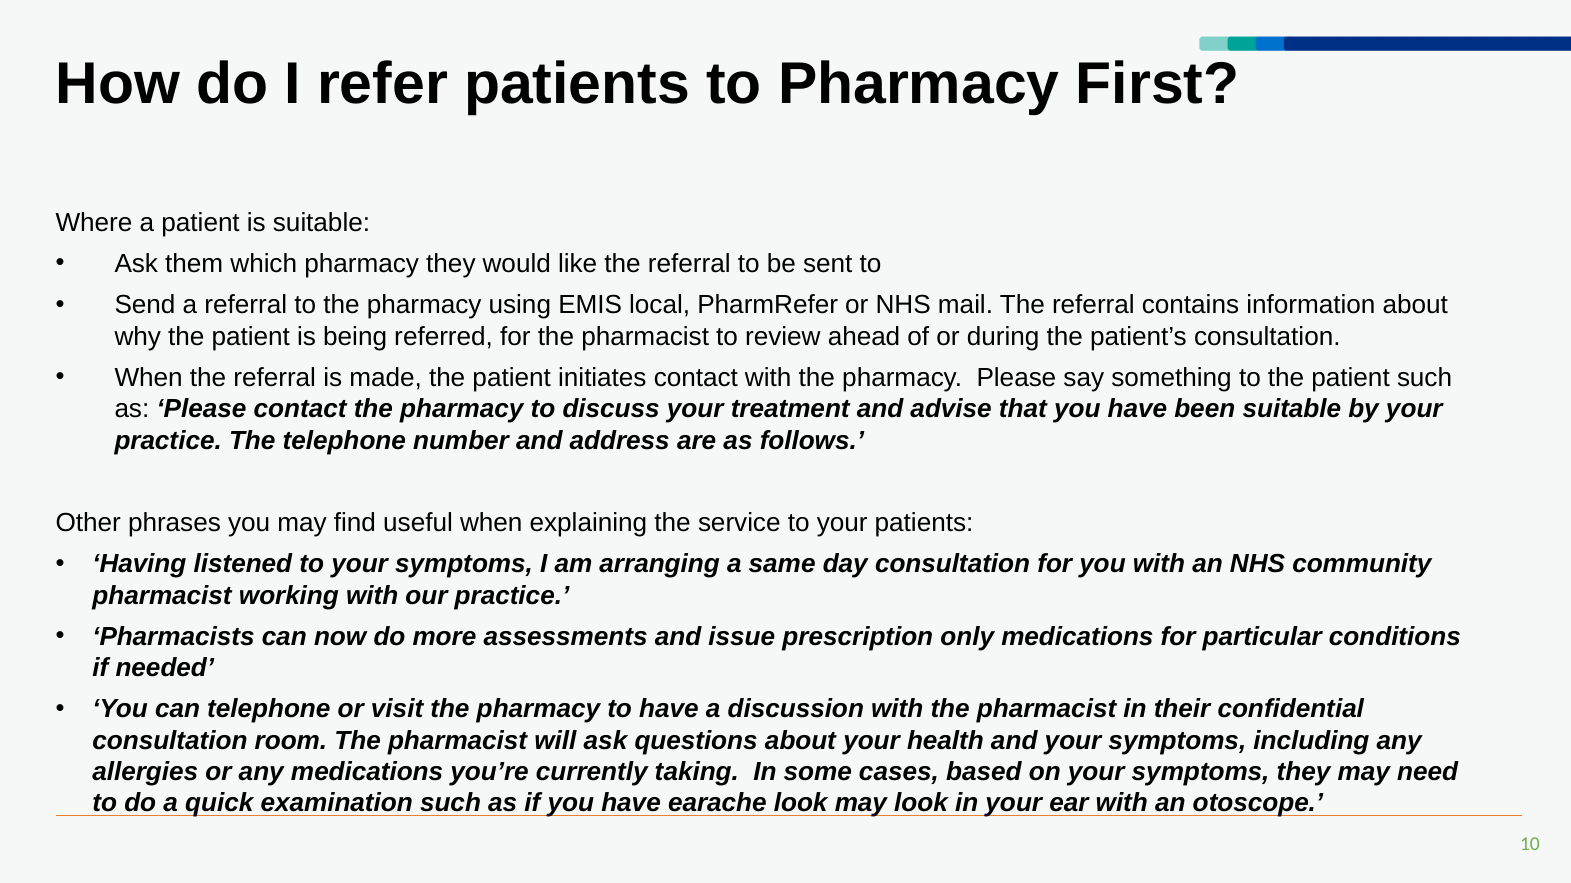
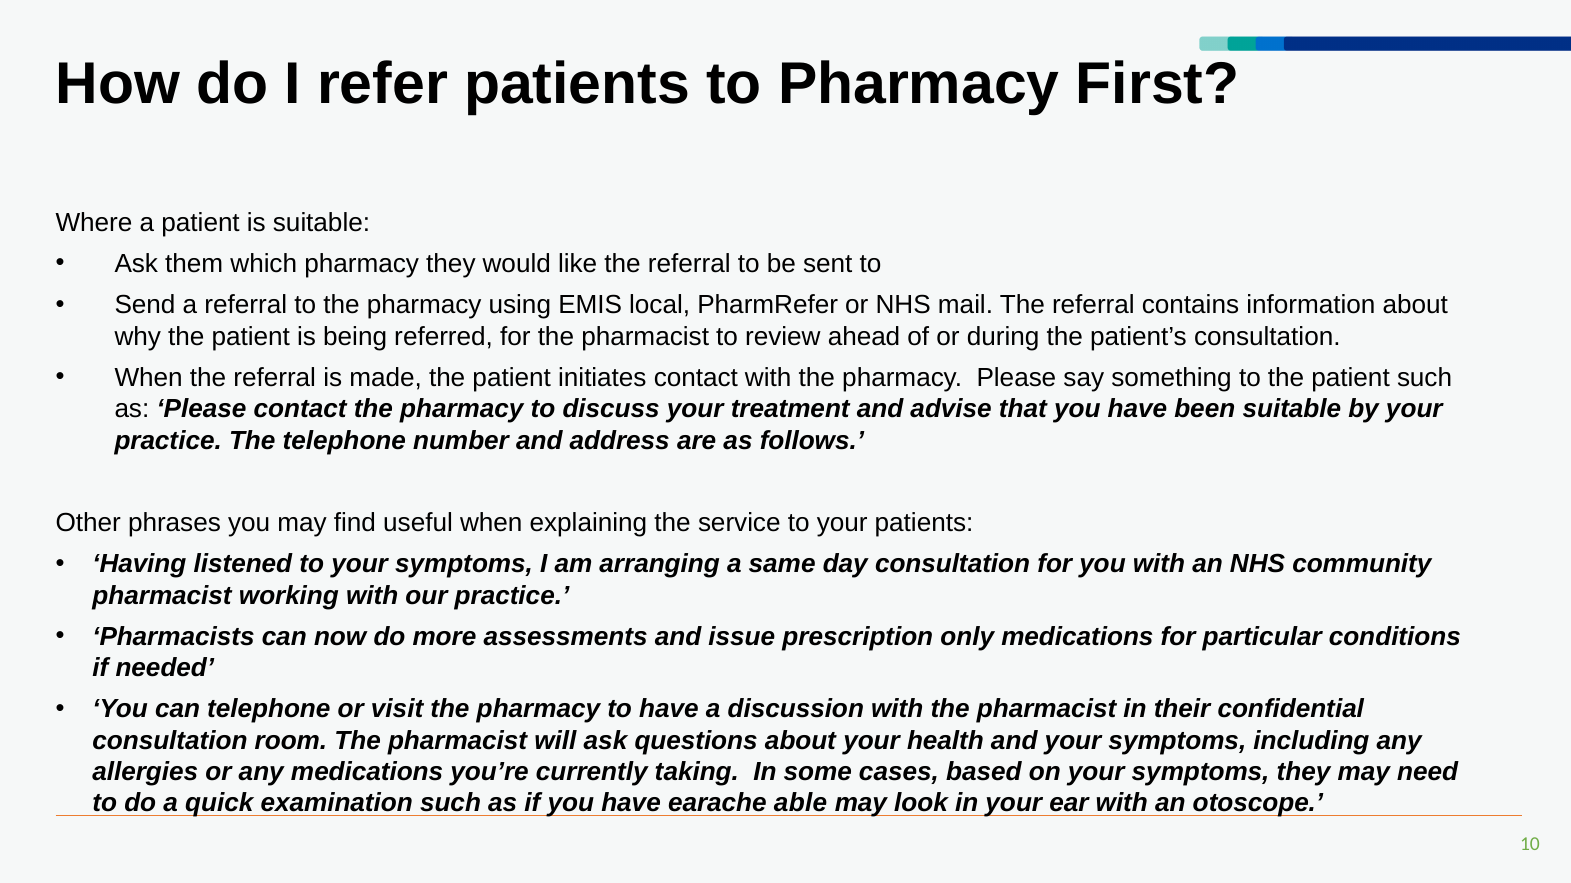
earache look: look -> able
